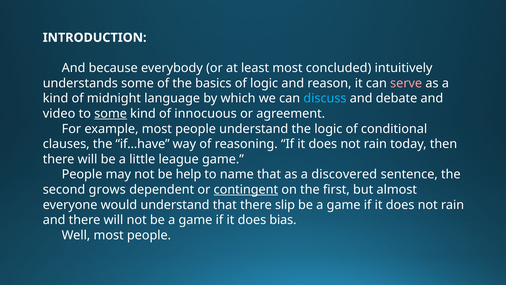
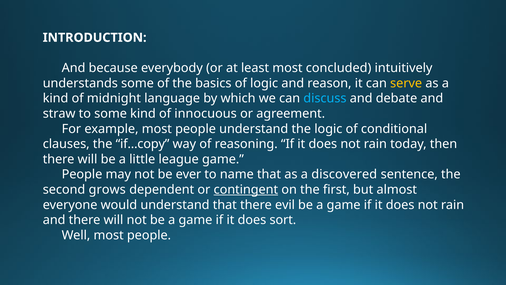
serve colour: pink -> yellow
video: video -> straw
some at (111, 113) underline: present -> none
if…have: if…have -> if…copy
help: help -> ever
slip: slip -> evil
bias: bias -> sort
